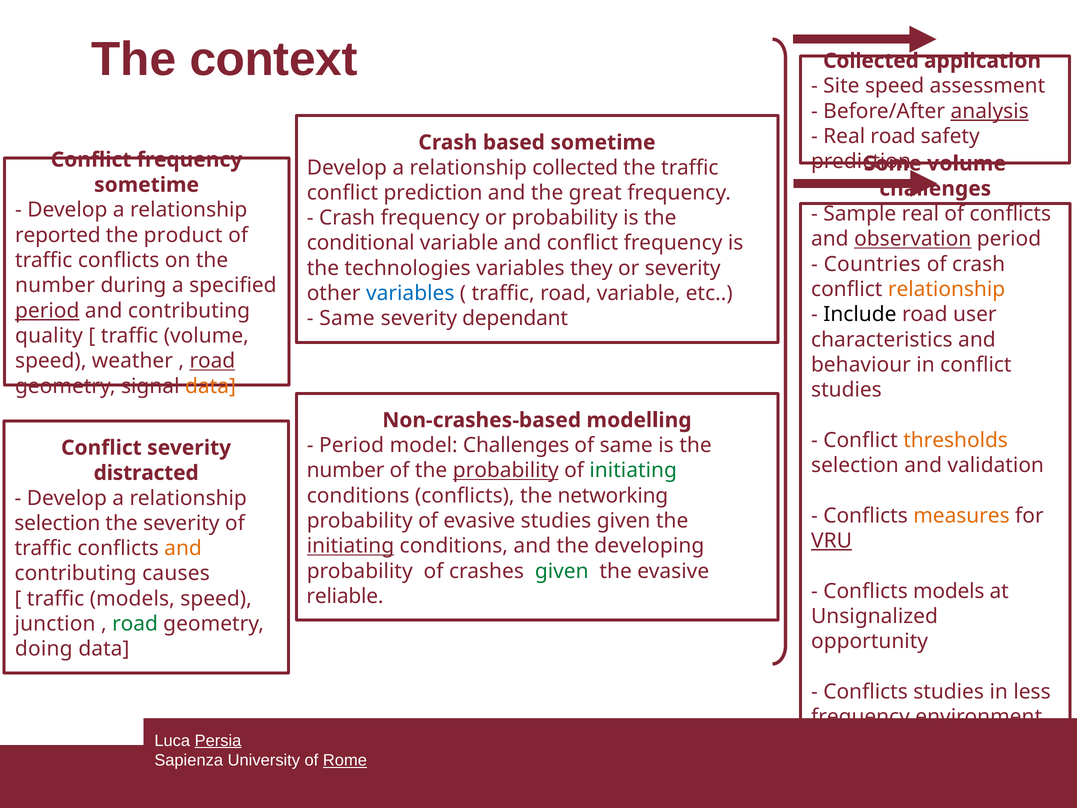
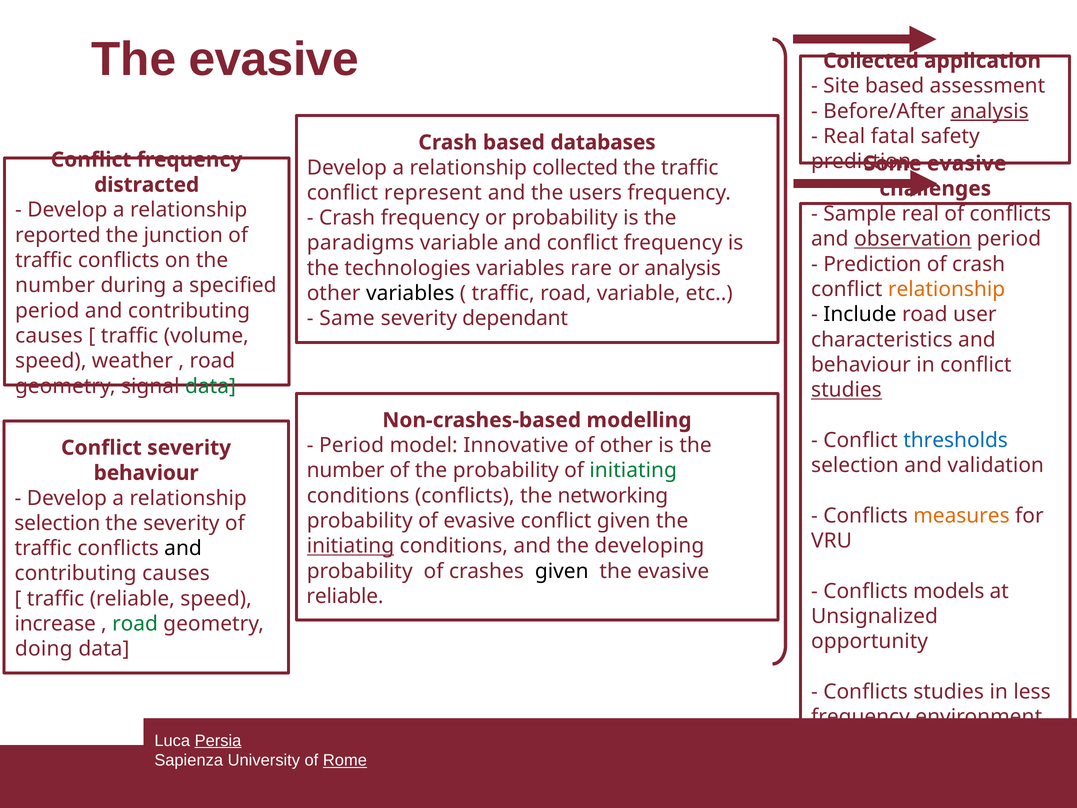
context at (274, 60): context -> evasive
Site speed: speed -> based
Real road: road -> fatal
based sometime: sometime -> databases
volume at (967, 163): volume -> evasive
sometime at (147, 185): sometime -> distracted
conflict prediction: prediction -> represent
great: great -> users
product: product -> junction
conditional: conditional -> paradigms
Countries at (872, 264): Countries -> Prediction
they: they -> rare
or severity: severity -> analysis
variables at (410, 293) colour: blue -> black
period at (47, 311) underline: present -> none
quality at (49, 336): quality -> causes
road at (212, 361) underline: present -> none
data at (211, 386) colour: orange -> green
studies at (846, 390) underline: none -> present
thresholds colour: orange -> blue
model Challenges: Challenges -> Innovative
of same: same -> other
probability at (506, 470) underline: present -> none
distracted at (146, 473): distracted -> behaviour
evasive studies: studies -> conflict
VRU underline: present -> none
and at (183, 548) colour: orange -> black
given at (562, 571) colour: green -> black
traffic models: models -> reliable
junction: junction -> increase
